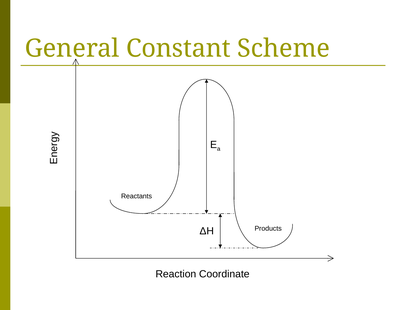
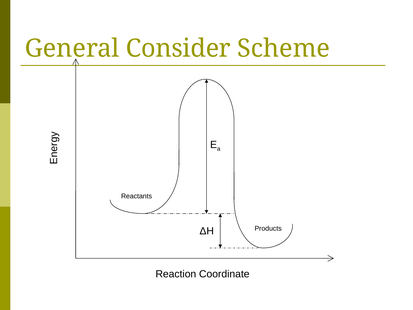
Constant: Constant -> Consider
